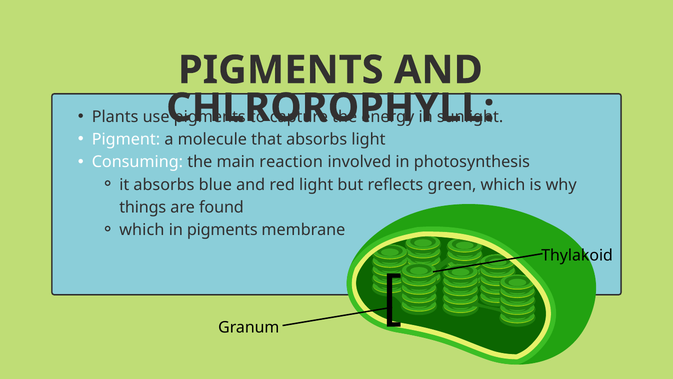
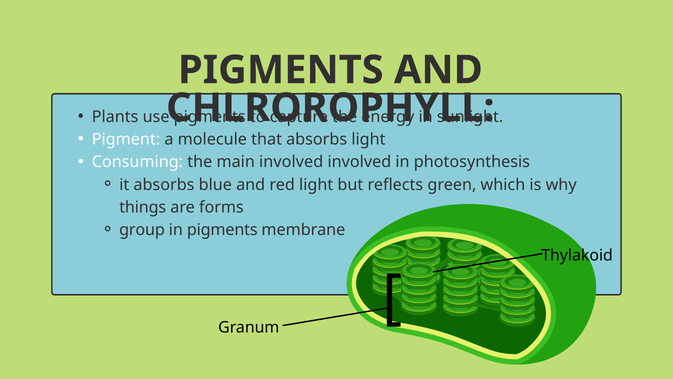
main reaction: reaction -> involved
found: found -> forms
which at (142, 230): which -> group
